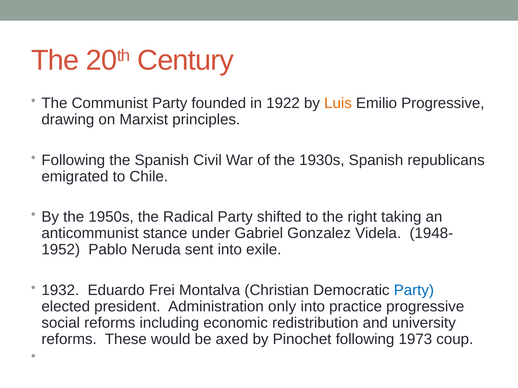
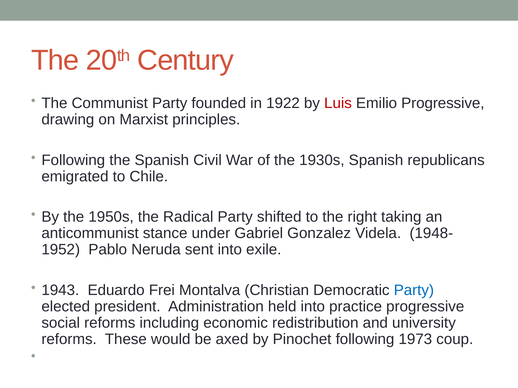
Luis colour: orange -> red
1932: 1932 -> 1943
only: only -> held
